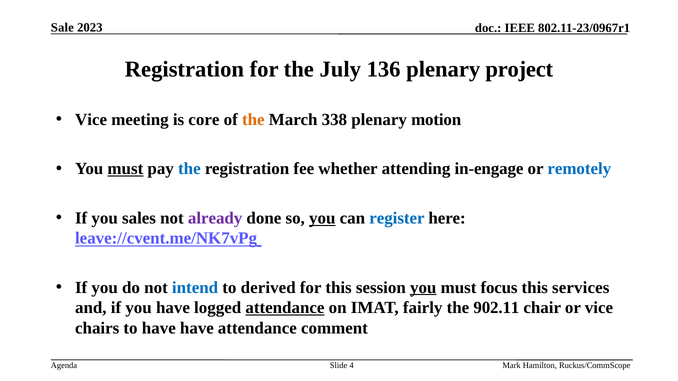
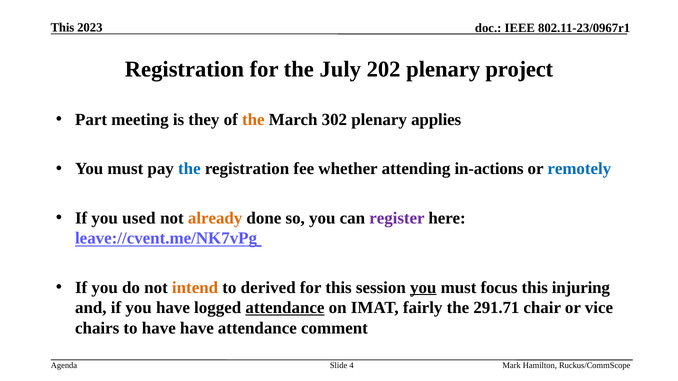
Sale at (62, 28): Sale -> This
136: 136 -> 202
Vice at (91, 120): Vice -> Part
core: core -> they
338: 338 -> 302
motion: motion -> applies
must at (125, 169) underline: present -> none
in-engage: in-engage -> in-actions
sales: sales -> used
already colour: purple -> orange
you at (322, 218) underline: present -> none
register colour: blue -> purple
intend colour: blue -> orange
services: services -> injuring
902.11: 902.11 -> 291.71
